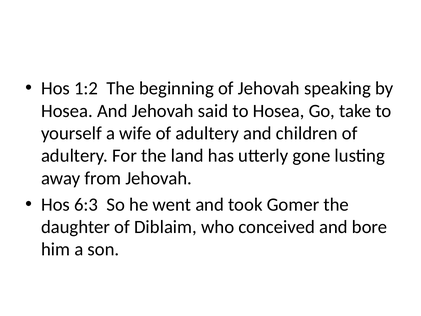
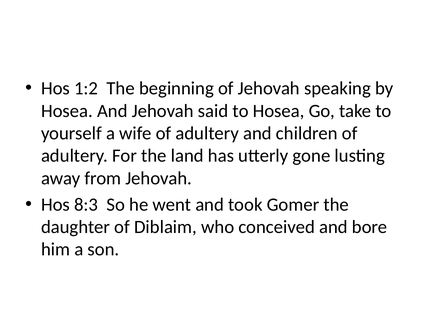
6:3: 6:3 -> 8:3
